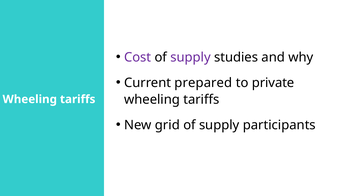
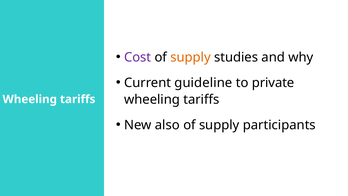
supply at (191, 57) colour: purple -> orange
prepared: prepared -> guideline
grid: grid -> also
